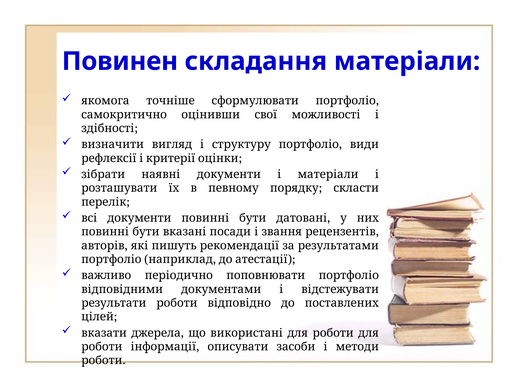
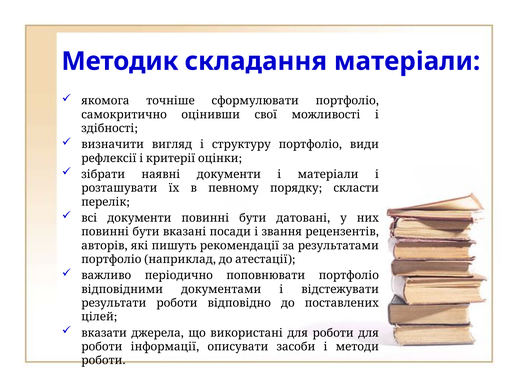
Повинен: Повинен -> Методик
